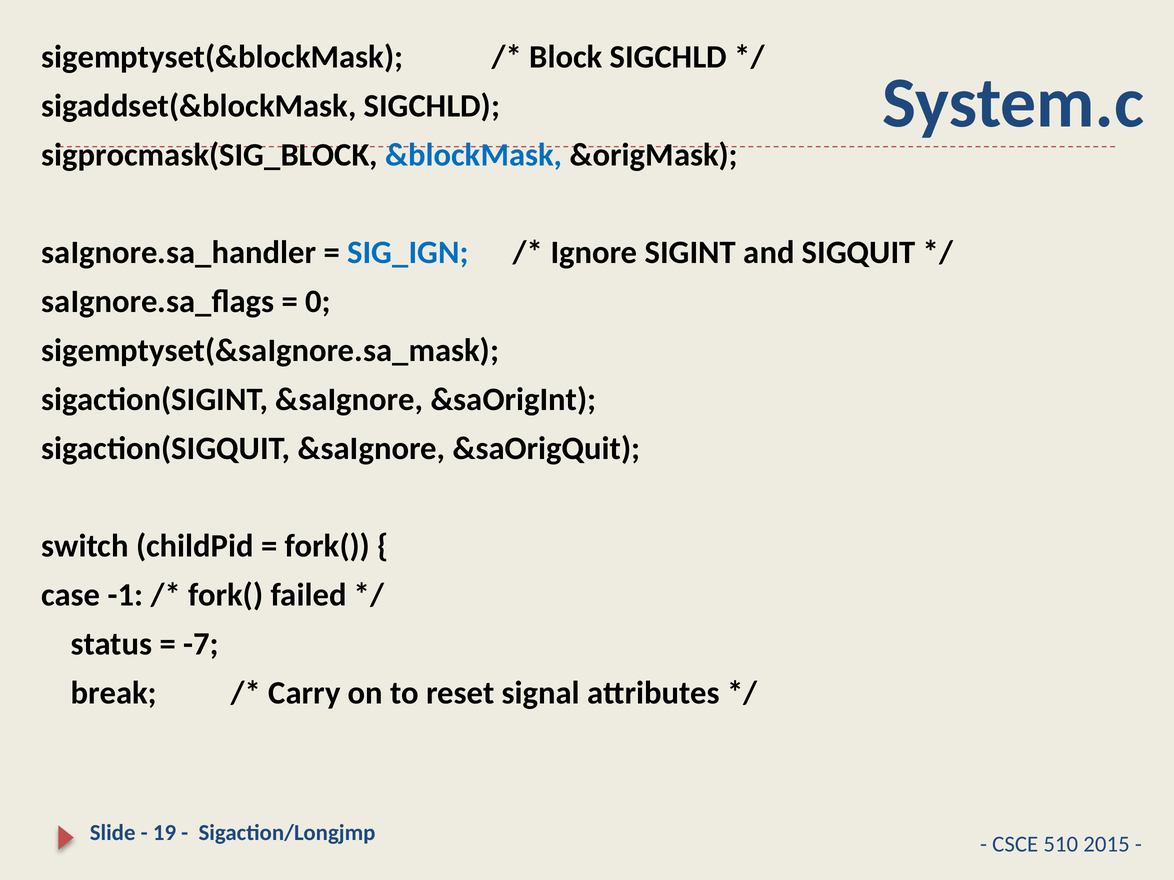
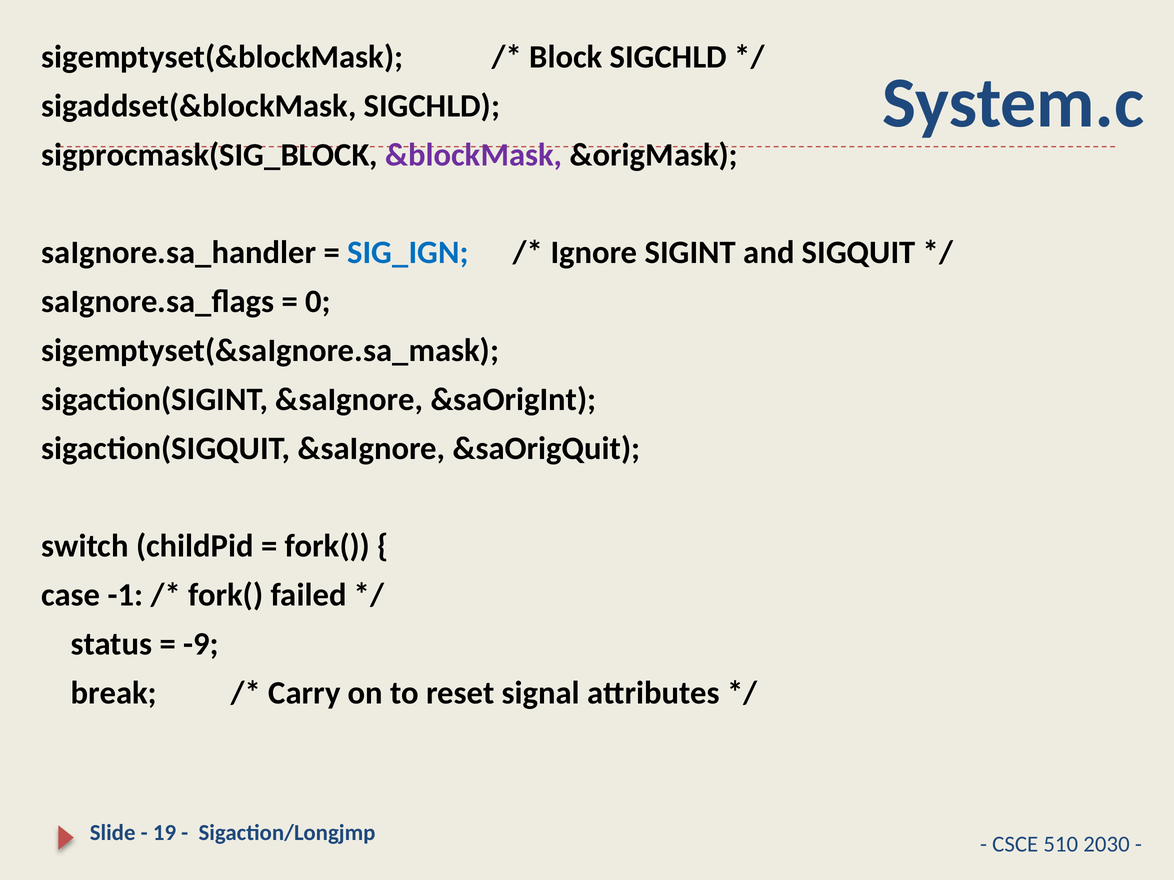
&blockMask colour: blue -> purple
-7: -7 -> -9
2015: 2015 -> 2030
